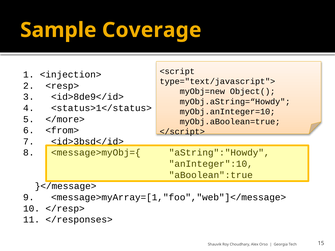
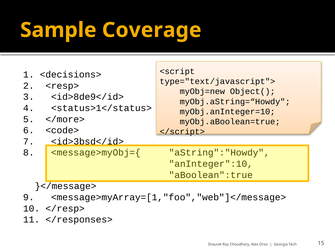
<injection>: <injection> -> <decisions>
<from>: <from> -> <code>
